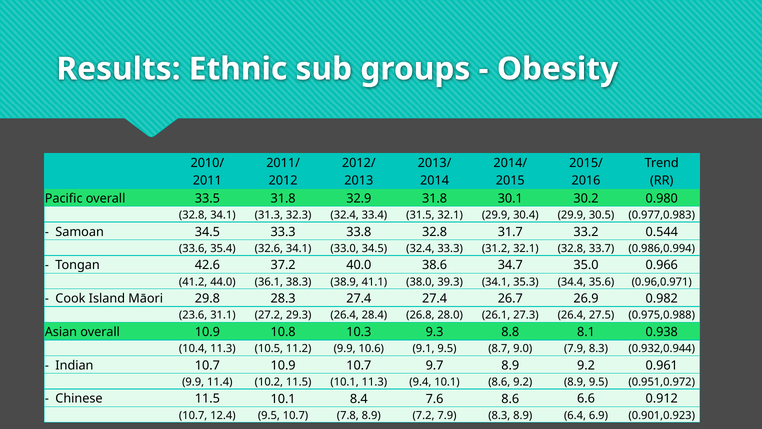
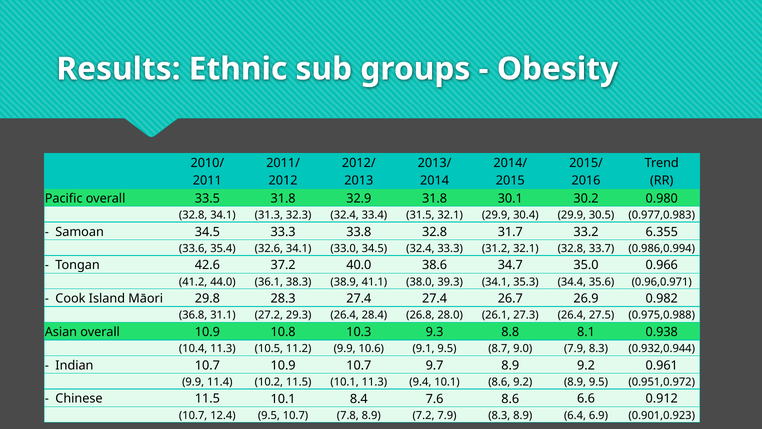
0.544: 0.544 -> 6.355
23.6: 23.6 -> 36.8
